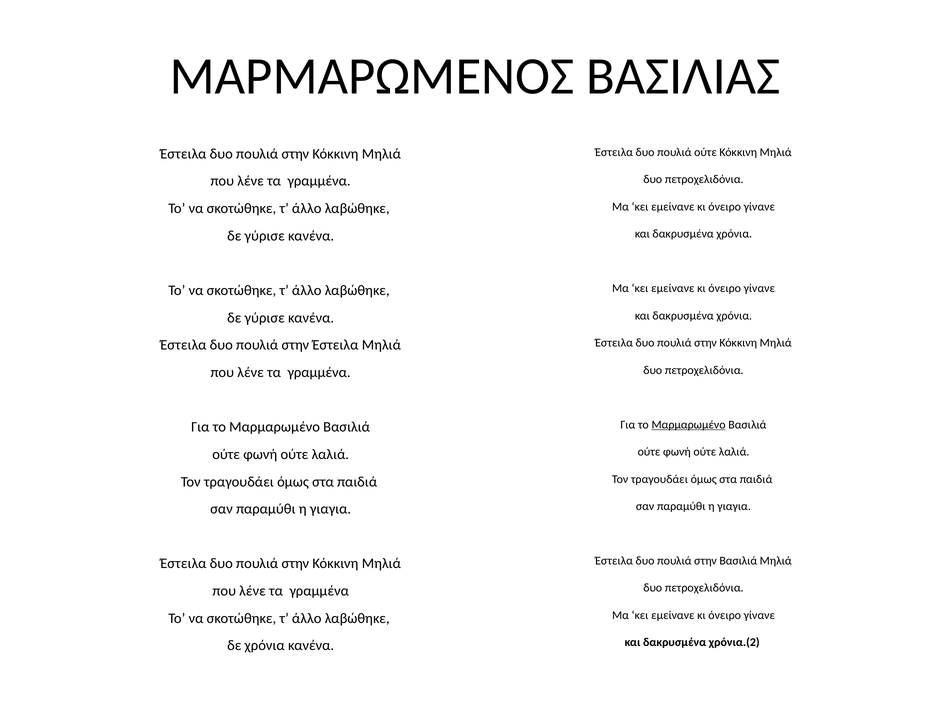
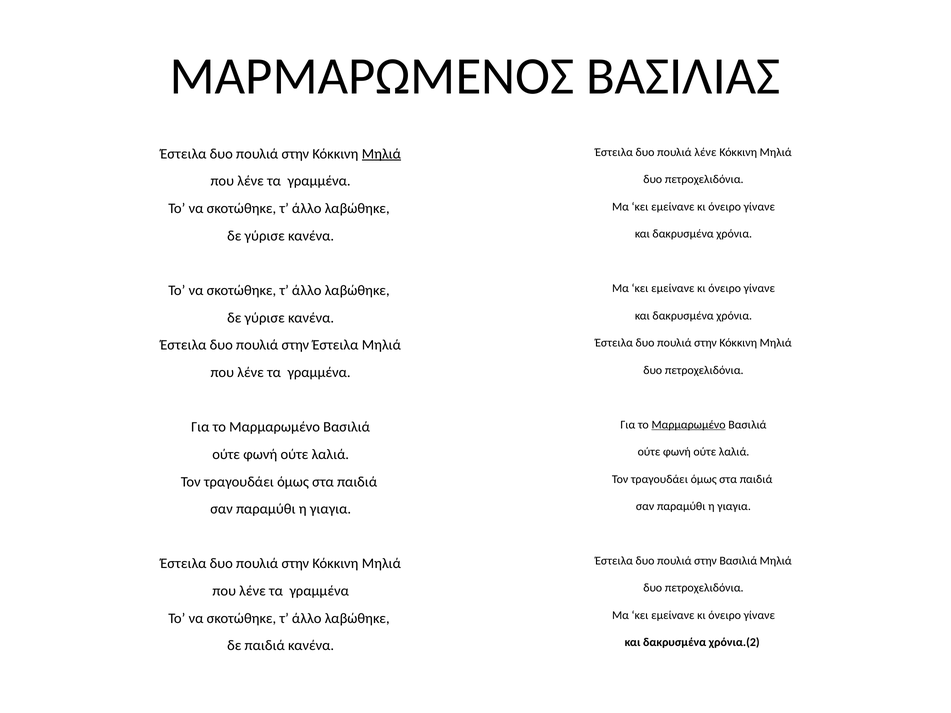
πουλιά ούτε: ούτε -> λένε
Μηλιά at (381, 154) underline: none -> present
δε χρόνια: χρόνια -> παιδιά
